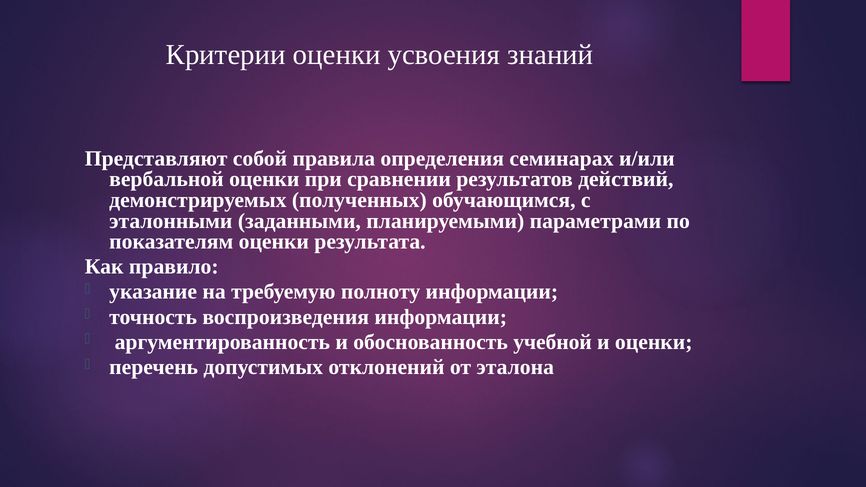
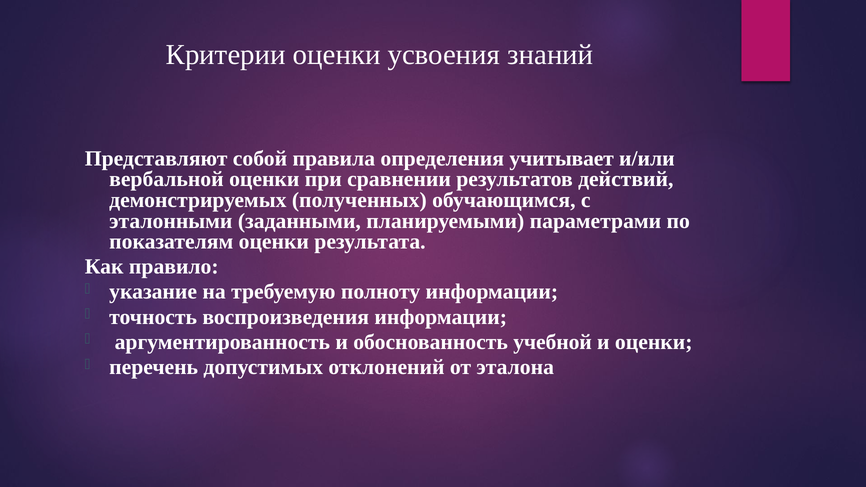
семинарах: семинарах -> учитывает
